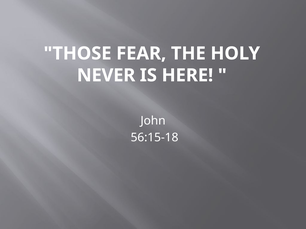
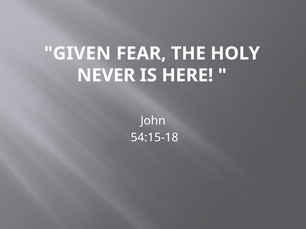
THOSE: THOSE -> GIVEN
56:15-18: 56:15-18 -> 54:15-18
